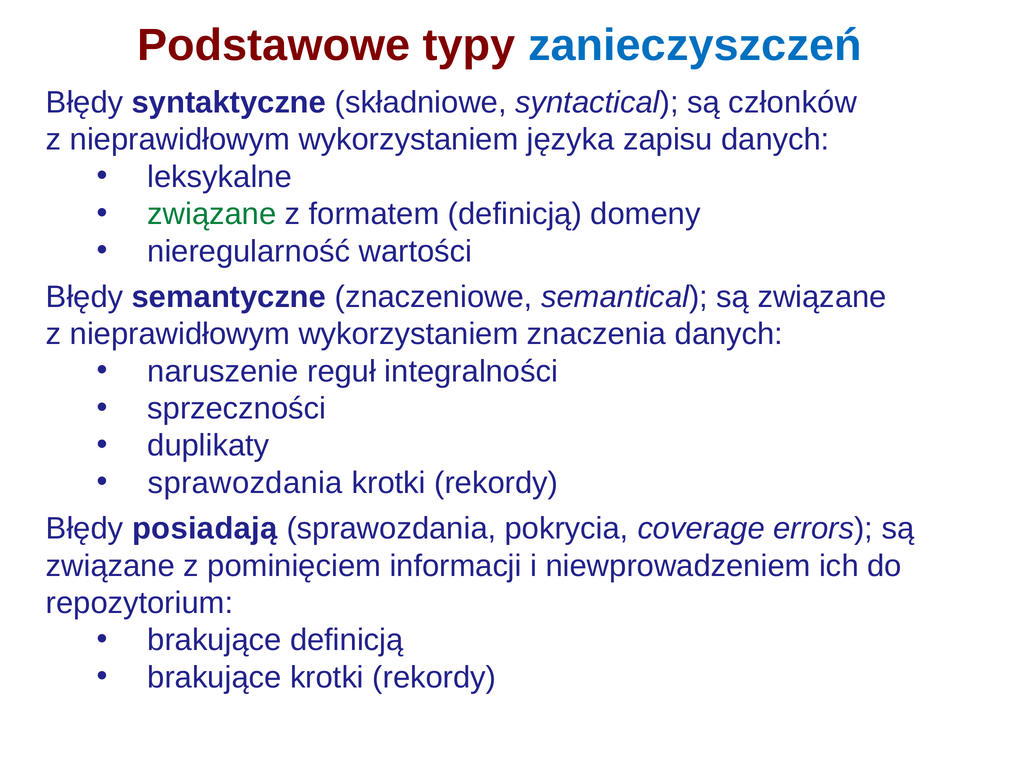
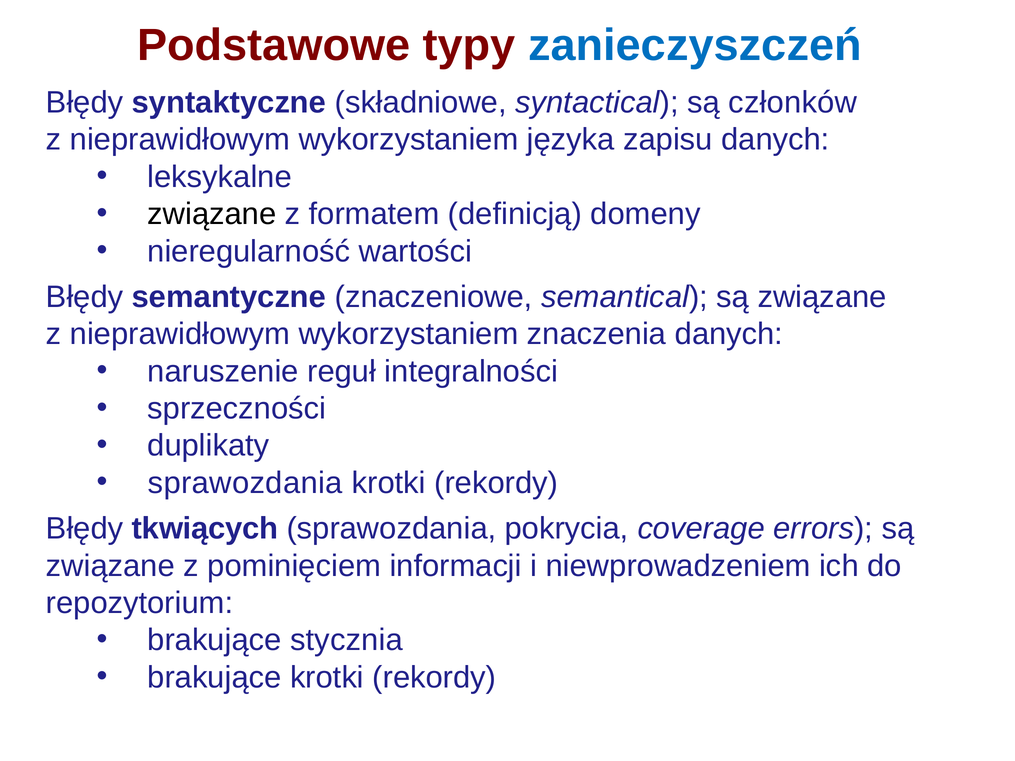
związane at (212, 214) colour: green -> black
posiadają: posiadają -> tkwiących
brakujące definicją: definicją -> stycznia
